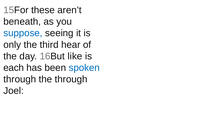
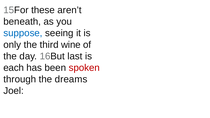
hear: hear -> wine
like: like -> last
spoken colour: blue -> red
the through: through -> dreams
